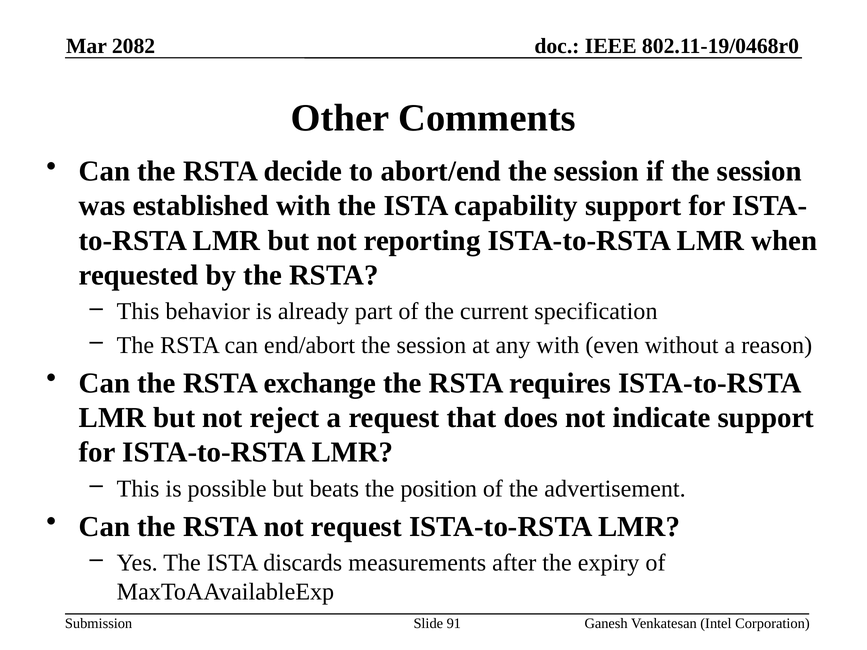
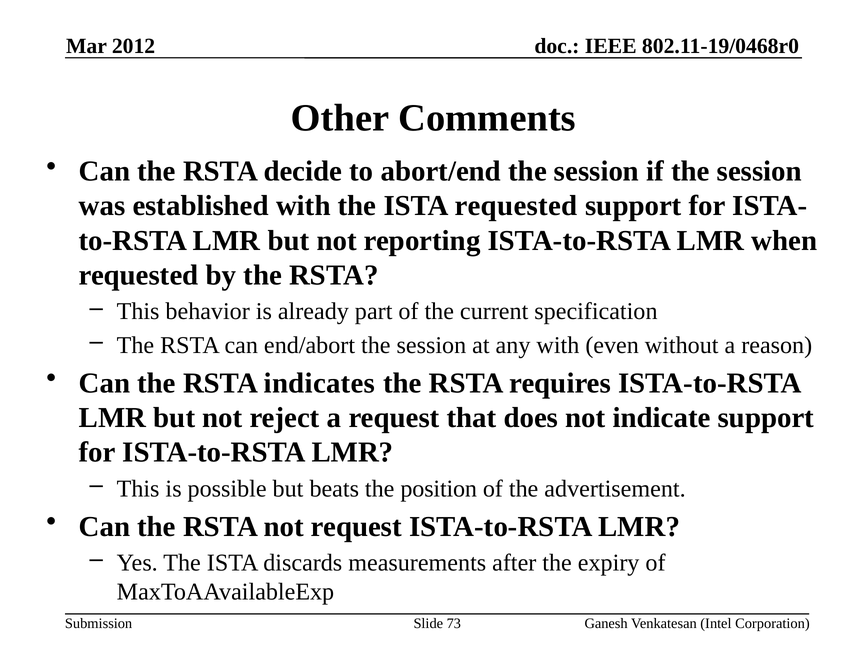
2082: 2082 -> 2012
ISTA capability: capability -> requested
exchange: exchange -> indicates
91: 91 -> 73
